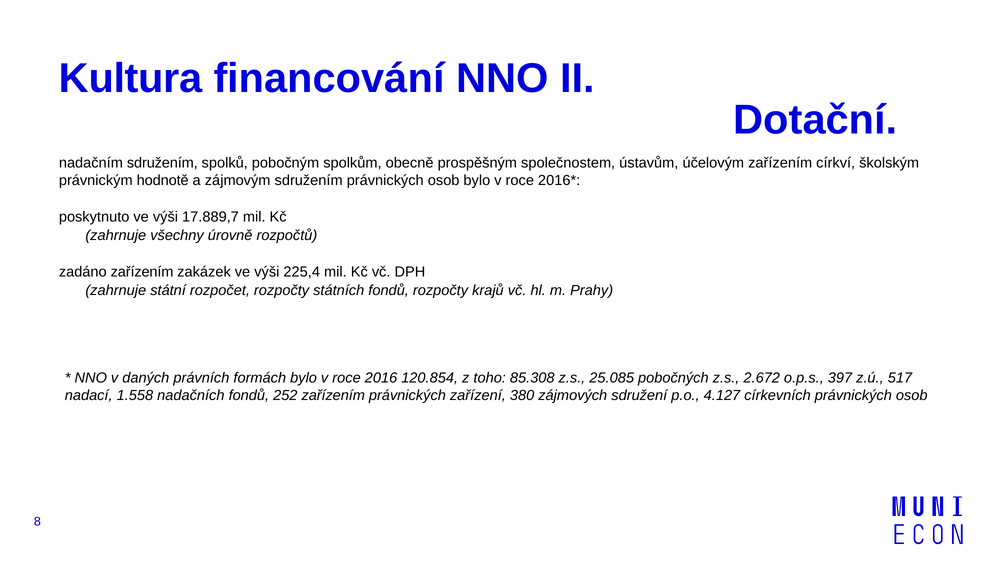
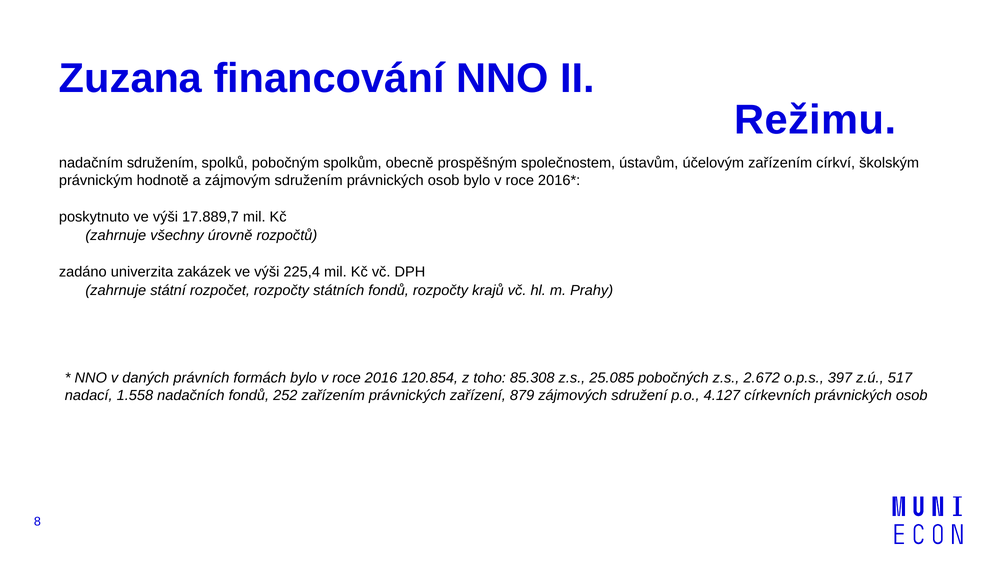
Kultura: Kultura -> Zuzana
Dotační: Dotační -> Režimu
zadáno zařízením: zařízením -> univerzita
380: 380 -> 879
